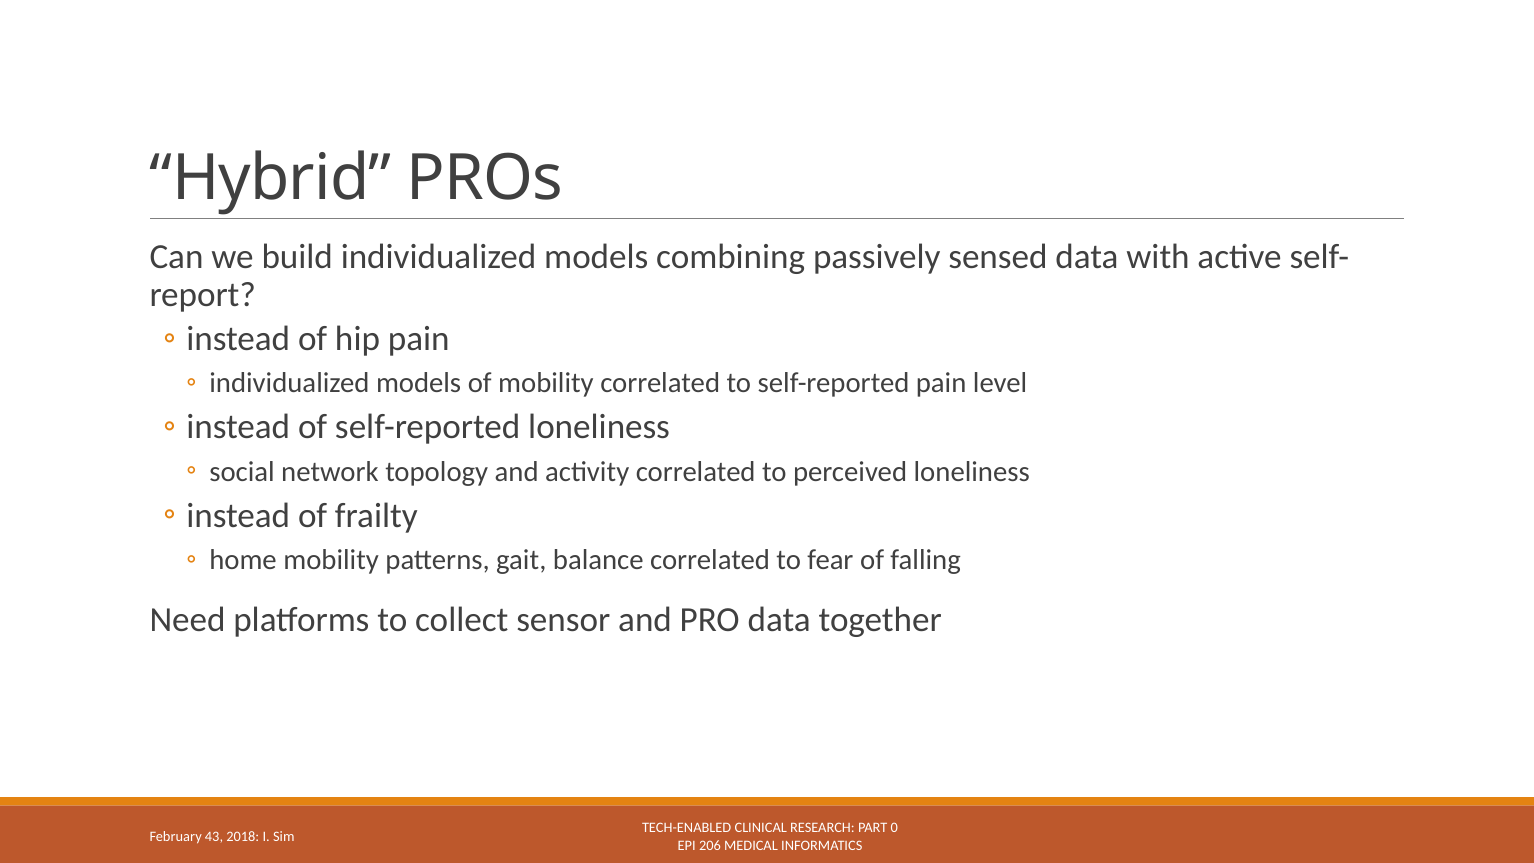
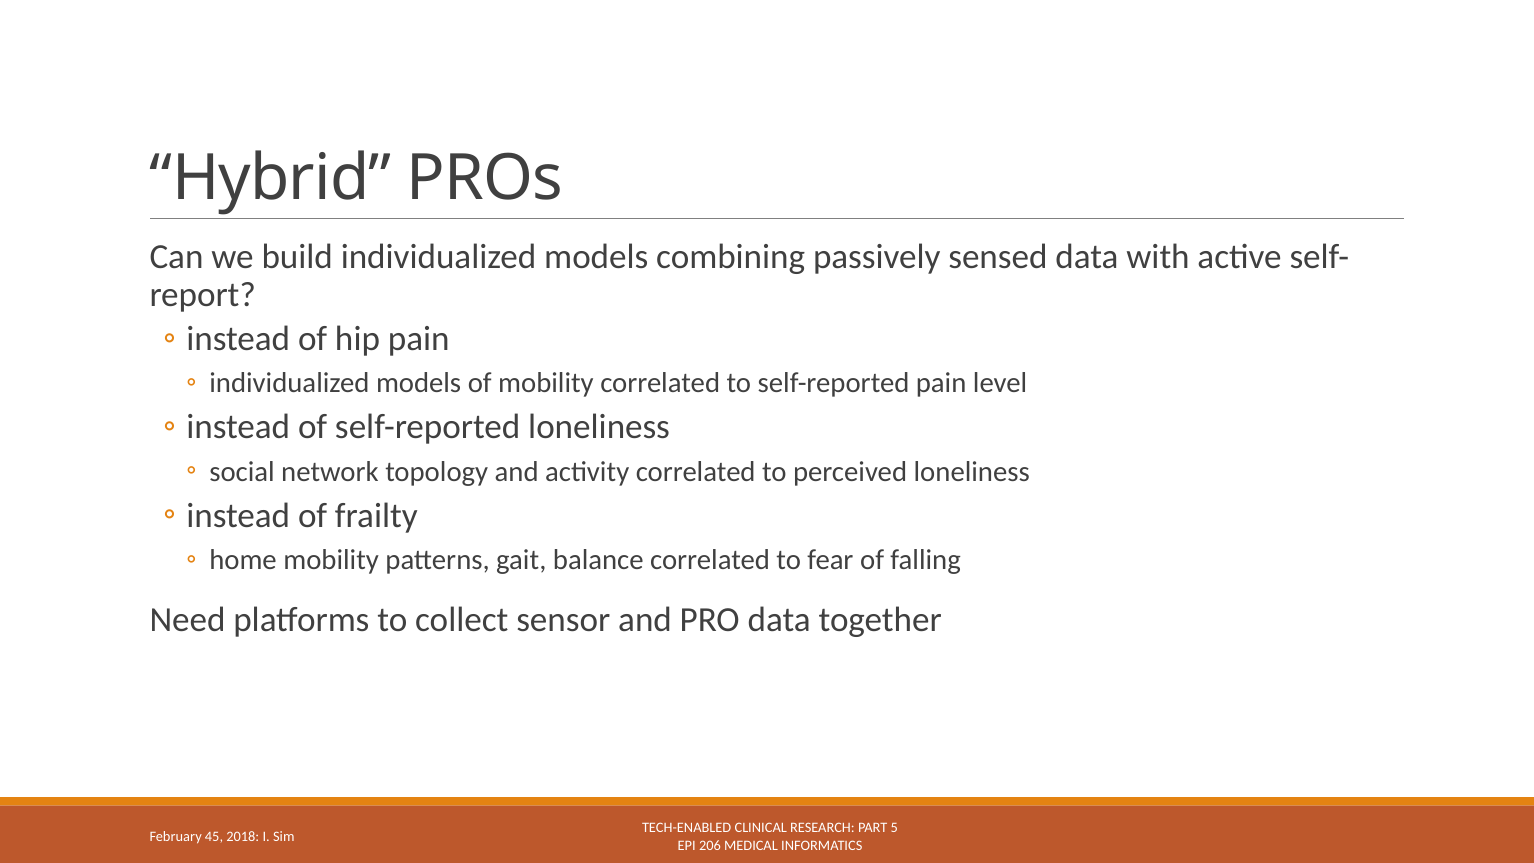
0: 0 -> 5
43: 43 -> 45
